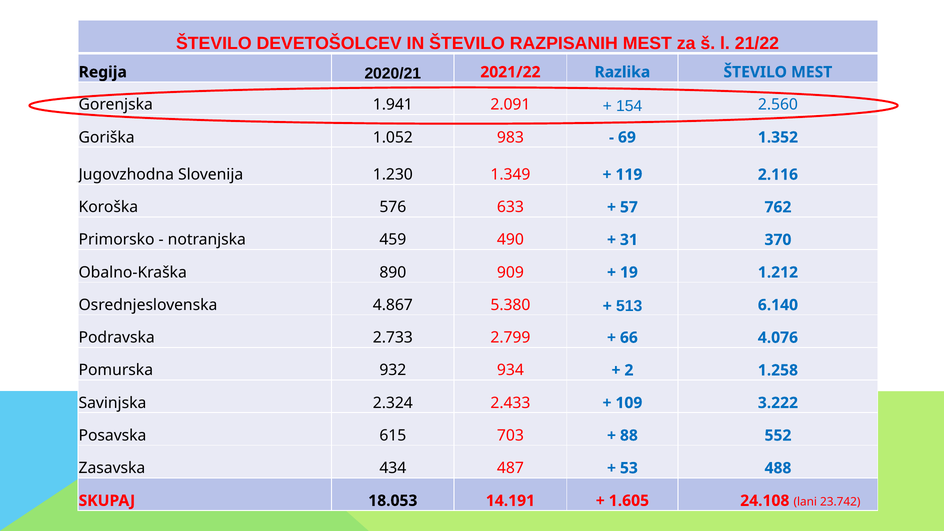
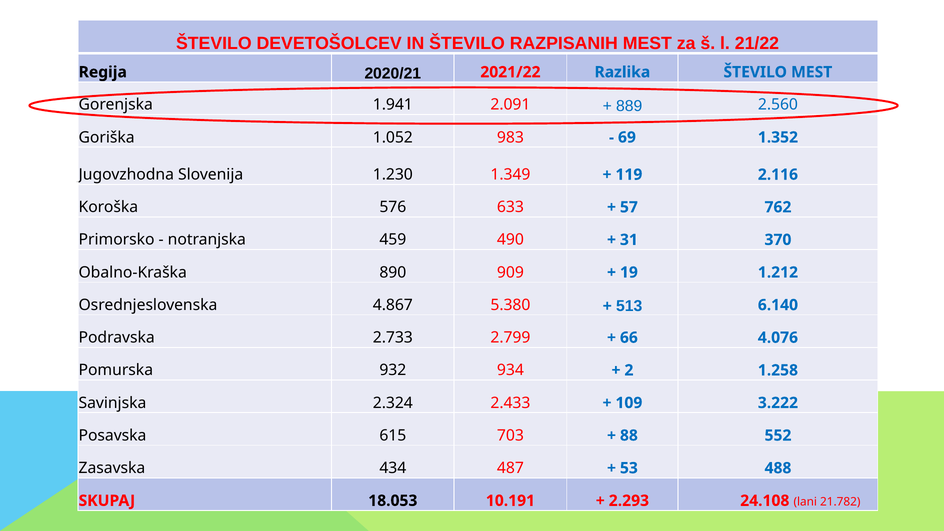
154: 154 -> 889
14.191: 14.191 -> 10.191
1.605: 1.605 -> 2.293
23.742: 23.742 -> 21.782
